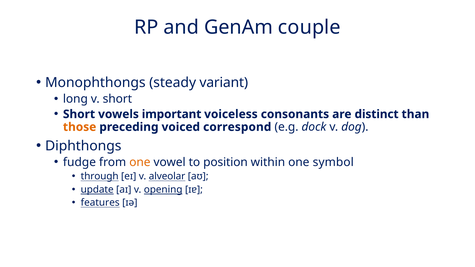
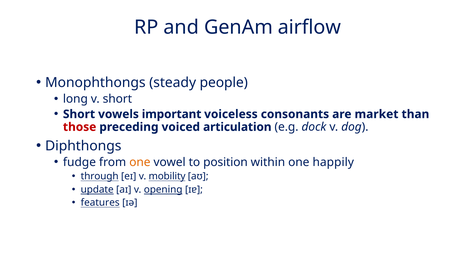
couple: couple -> airflow
variant: variant -> people
distinct: distinct -> market
those colour: orange -> red
correspond: correspond -> articulation
symbol: symbol -> happily
alveolar: alveolar -> mobility
